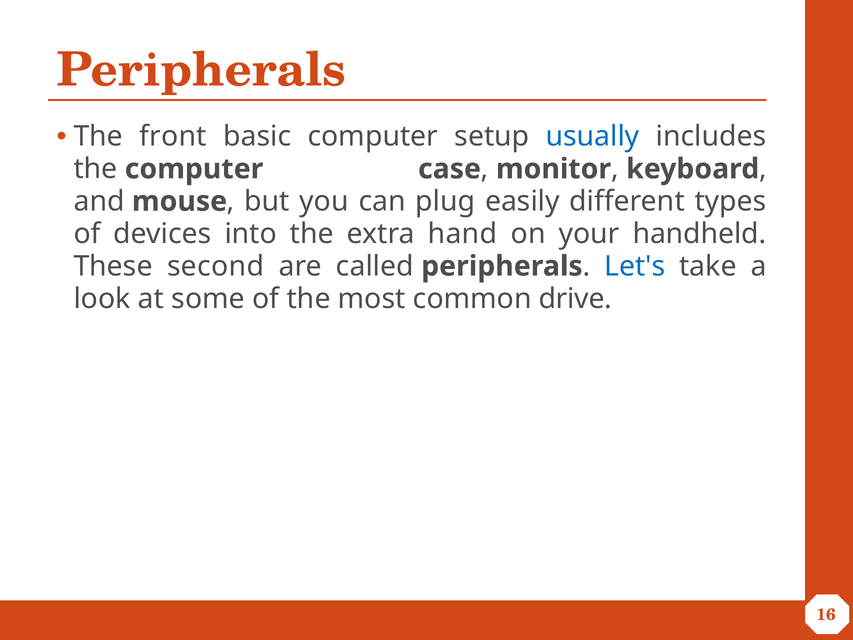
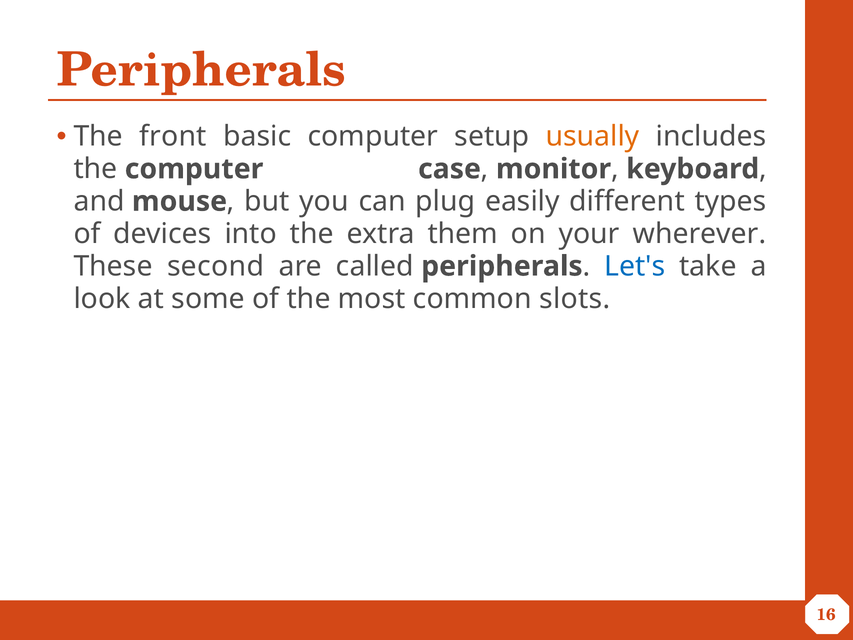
usually colour: blue -> orange
hand: hand -> them
handheld: handheld -> wherever
drive: drive -> slots
